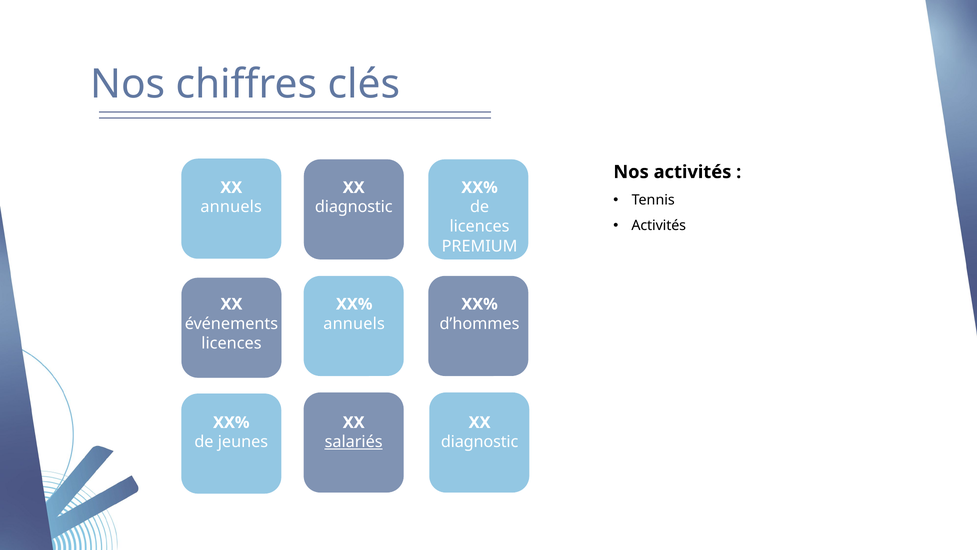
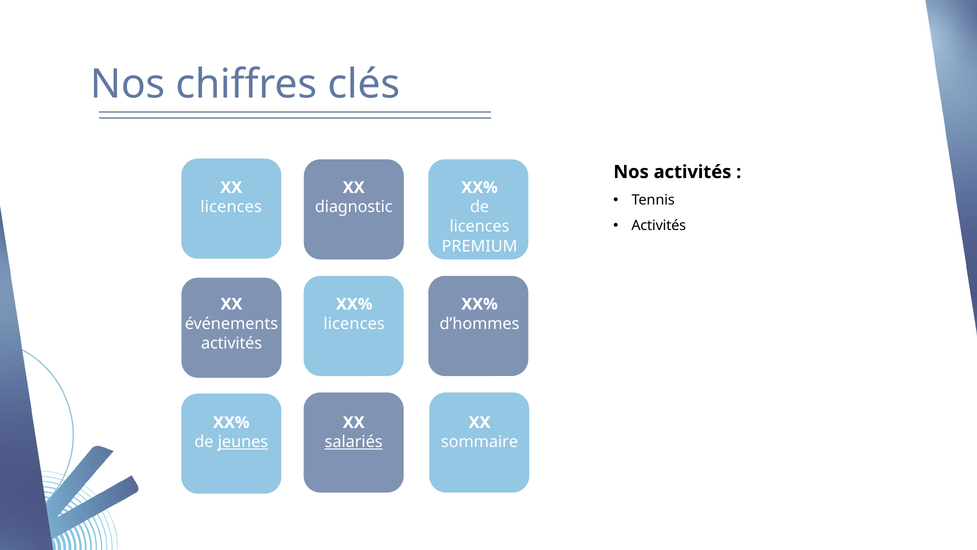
annuels at (231, 207): annuels -> licences
annuels at (354, 323): annuels -> licences
licences at (231, 343): licences -> activités
jeunes underline: none -> present
diagnostic at (480, 442): diagnostic -> sommaire
